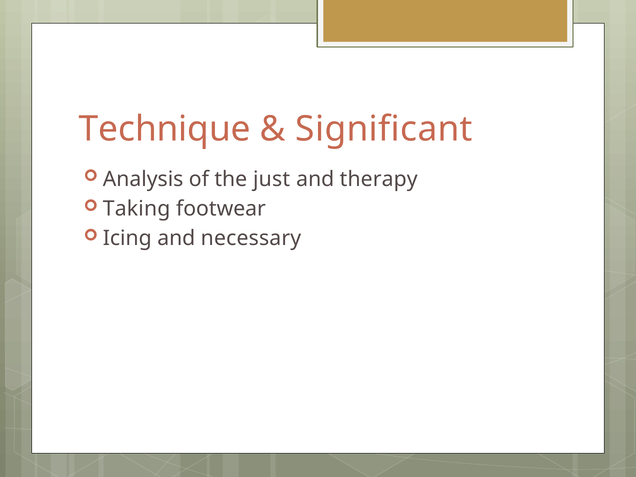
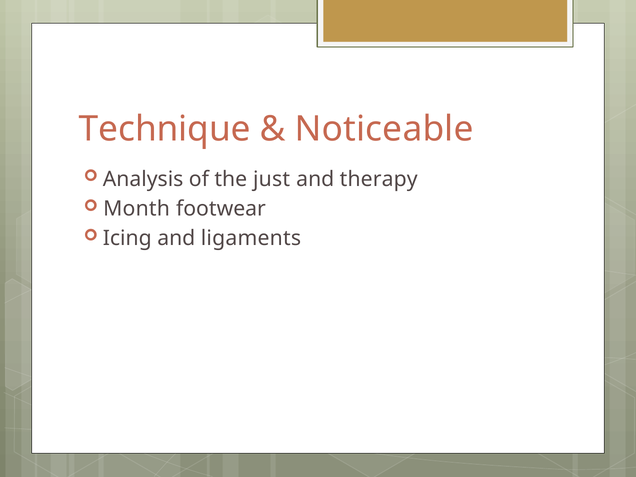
Significant: Significant -> Noticeable
Taking: Taking -> Month
necessary: necessary -> ligaments
